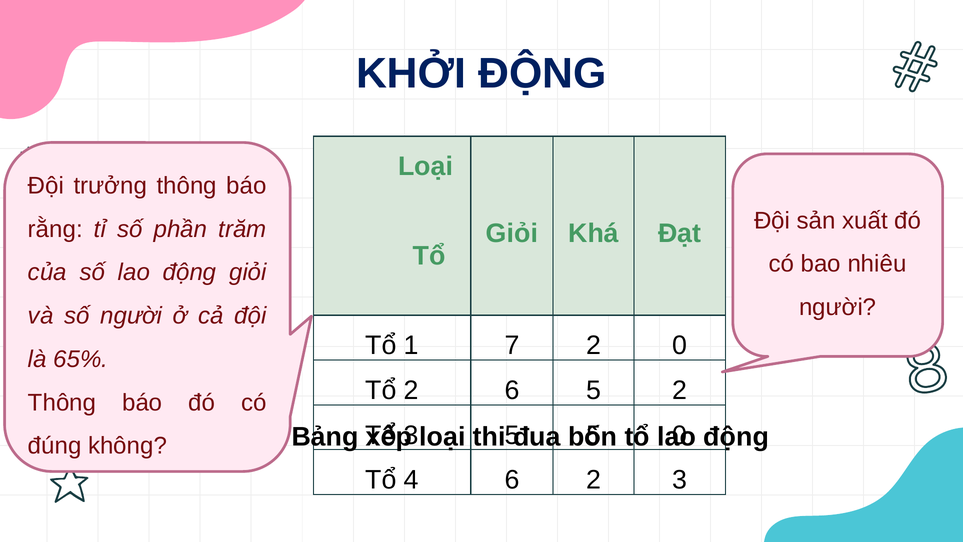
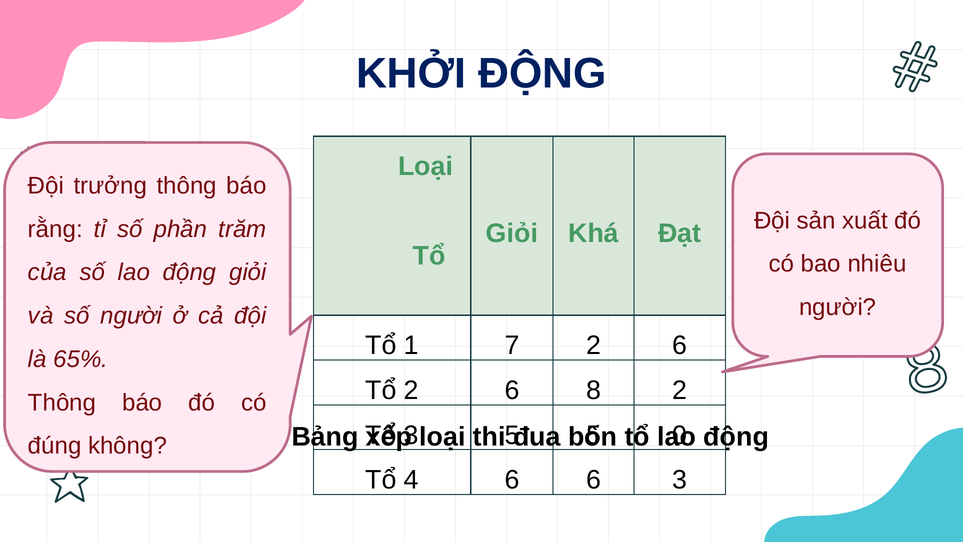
7 2 0: 0 -> 6
6 5: 5 -> 8
6 2: 2 -> 6
